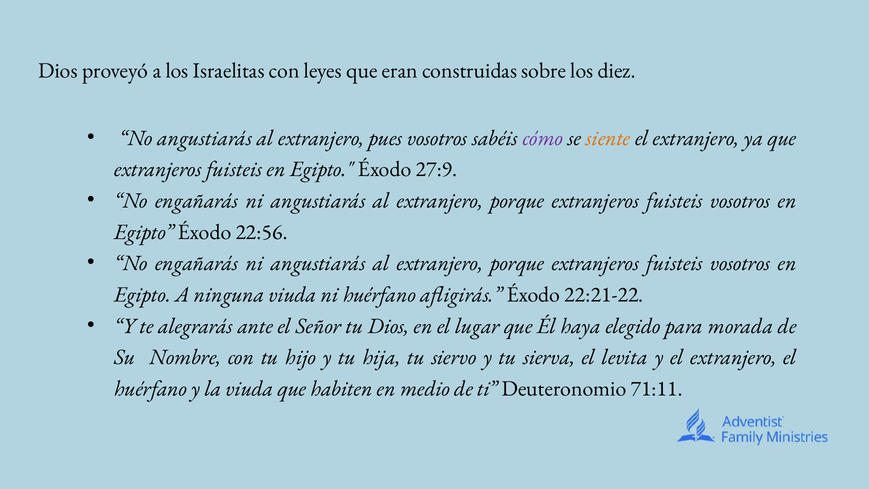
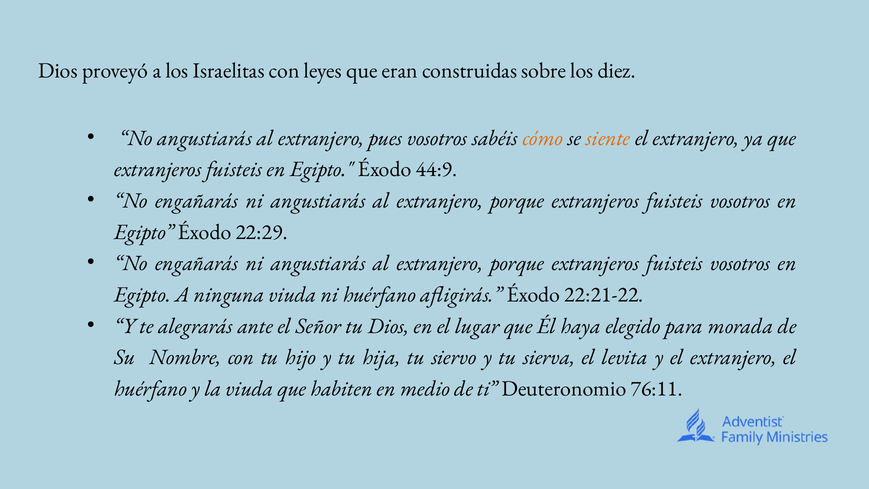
cómo colour: purple -> orange
27:9: 27:9 -> 44:9
22:56: 22:56 -> 22:29
71:11: 71:11 -> 76:11
